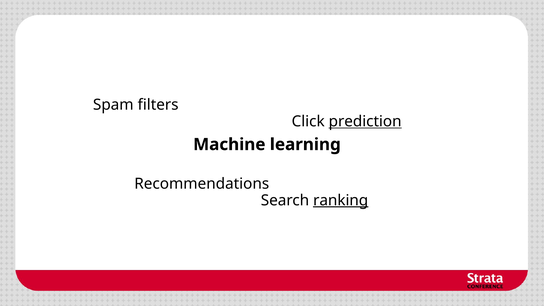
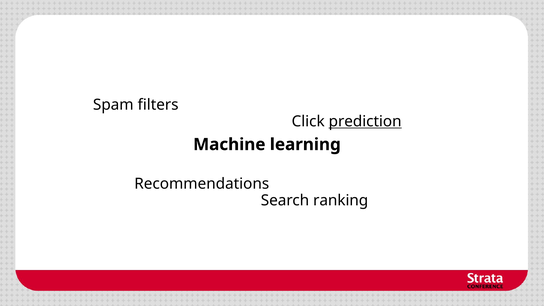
ranking underline: present -> none
